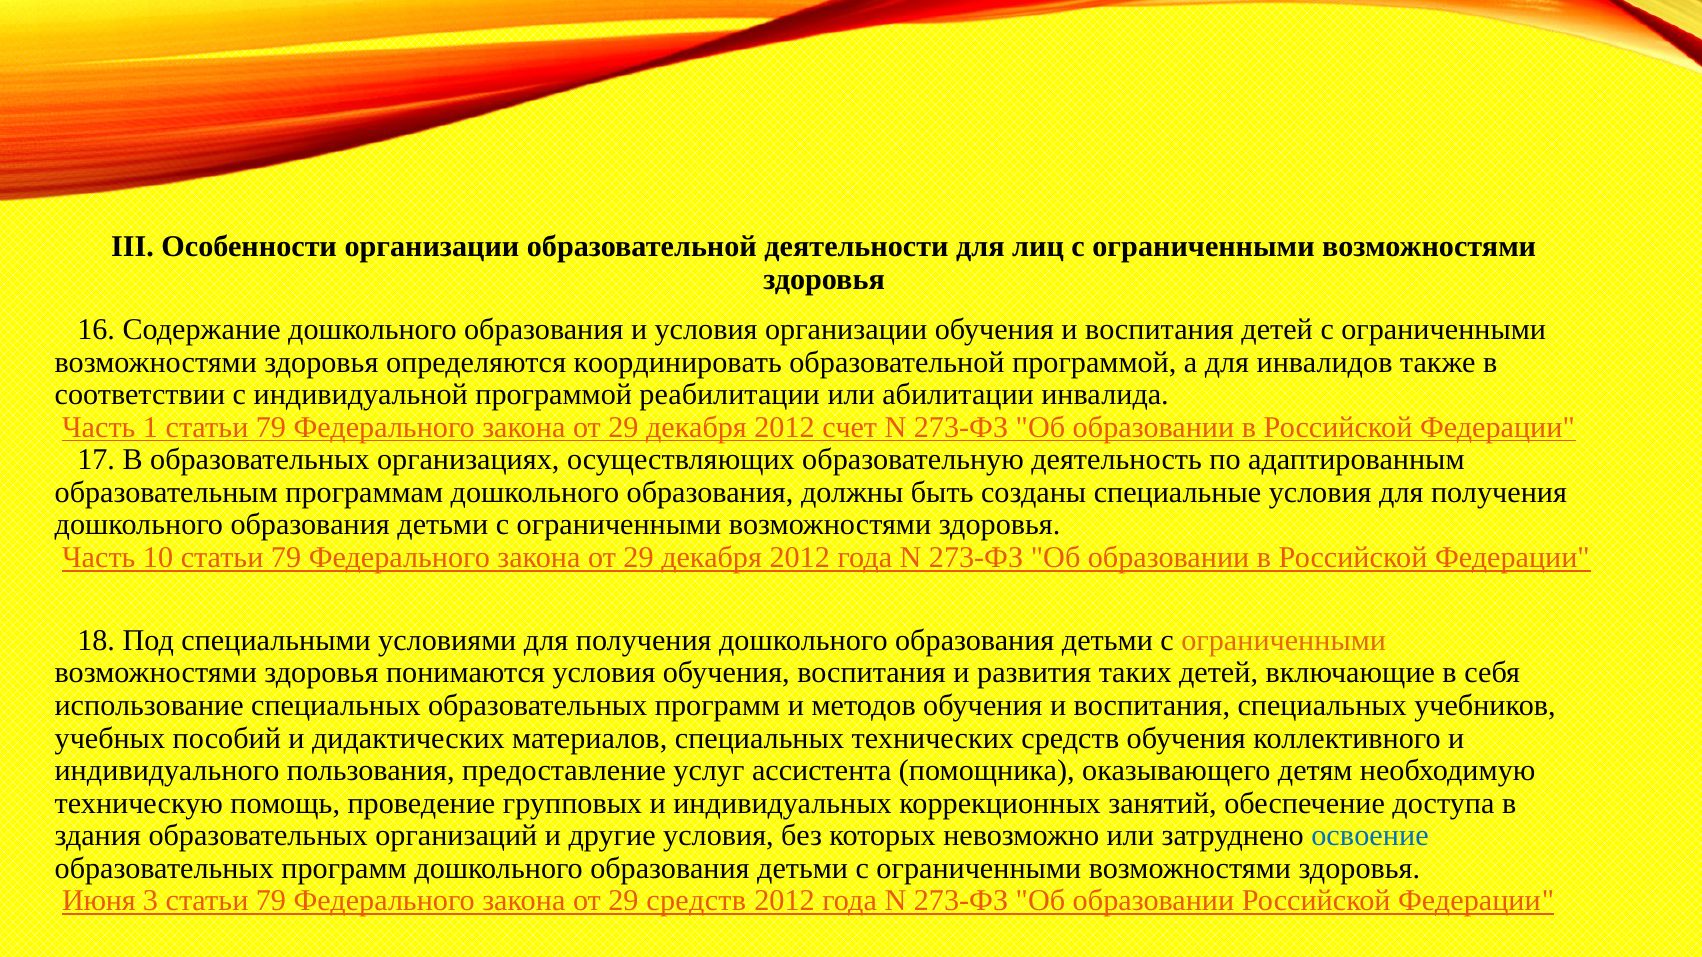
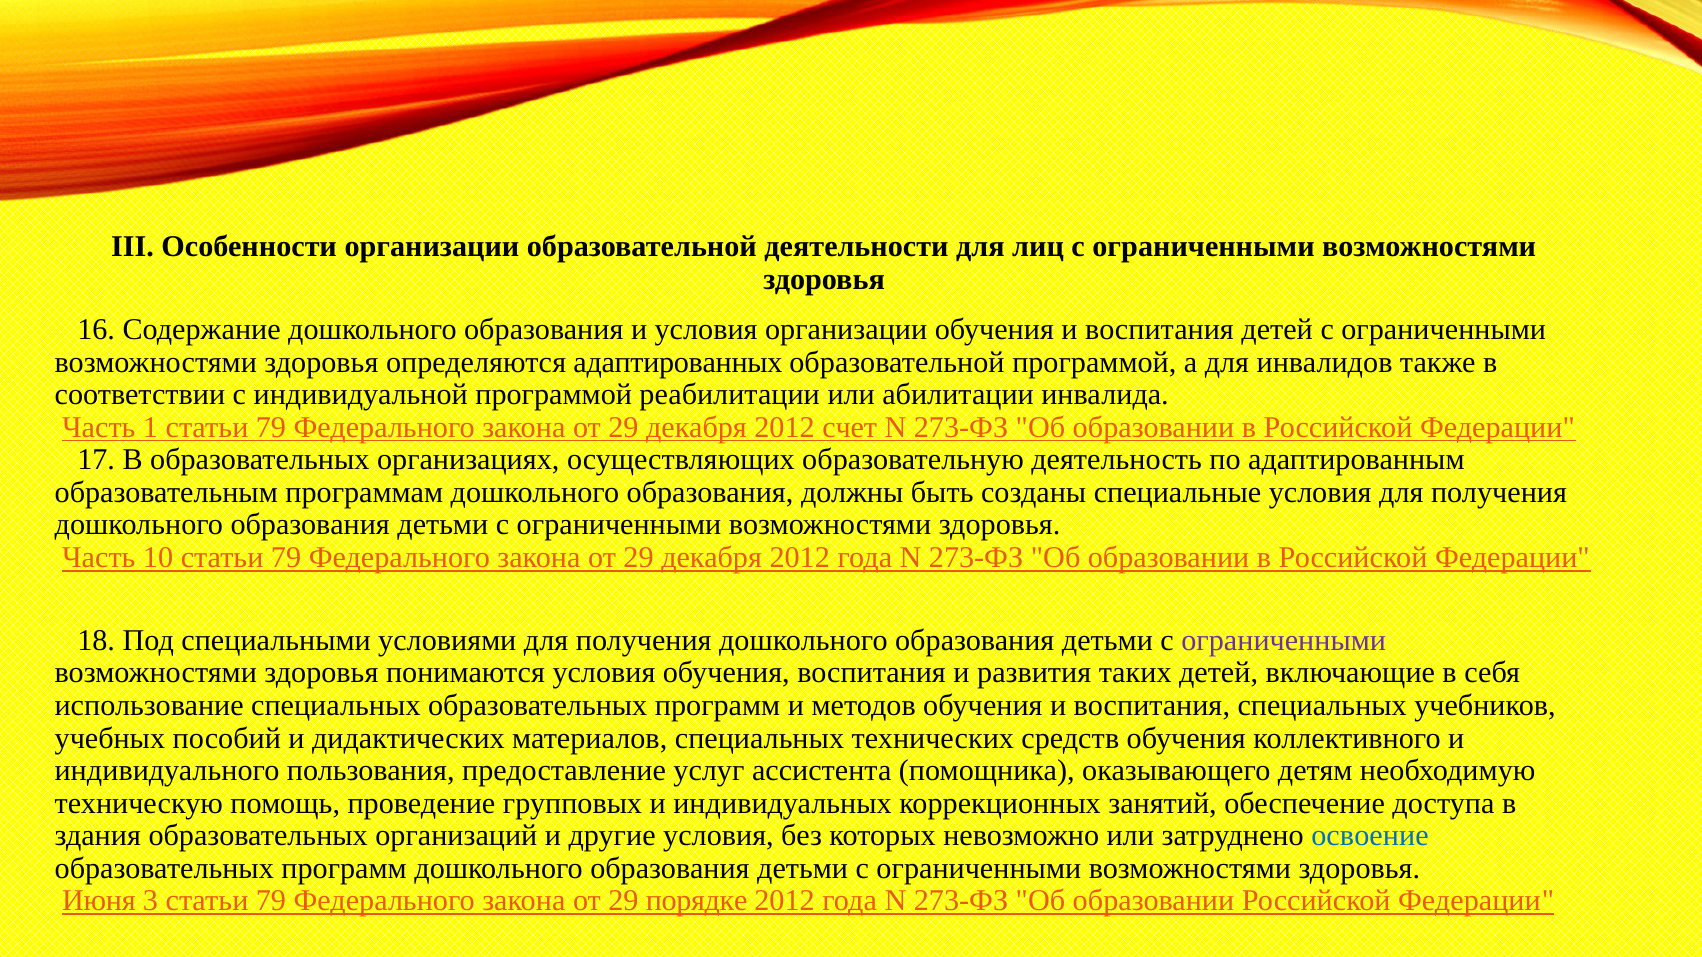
координировать: координировать -> адаптированных
ограниченными at (1284, 641) colour: orange -> purple
29 средств: средств -> порядке
